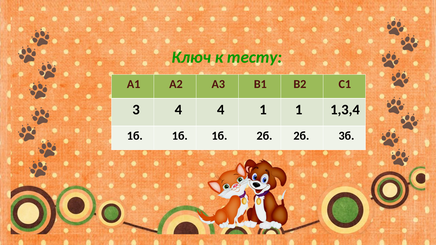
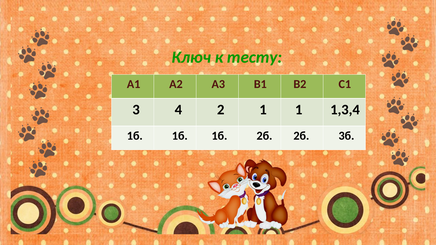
4 4: 4 -> 2
